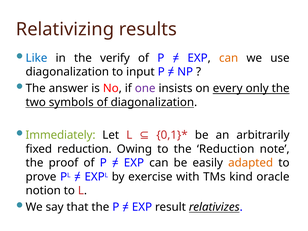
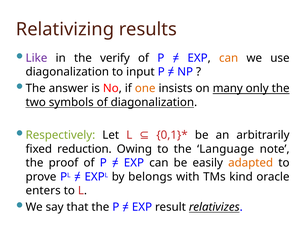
Like colour: blue -> purple
one colour: purple -> orange
every: every -> many
Immediately: Immediately -> Respectively
the Reduction: Reduction -> Language
exercise: exercise -> belongs
notion: notion -> enters
